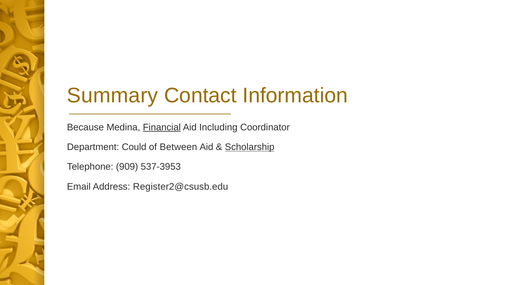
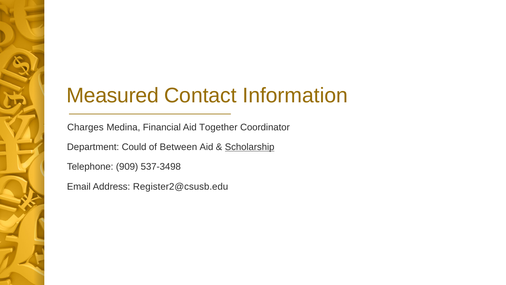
Summary: Summary -> Measured
Because: Because -> Charges
Financial underline: present -> none
Including: Including -> Together
537-3953: 537-3953 -> 537-3498
